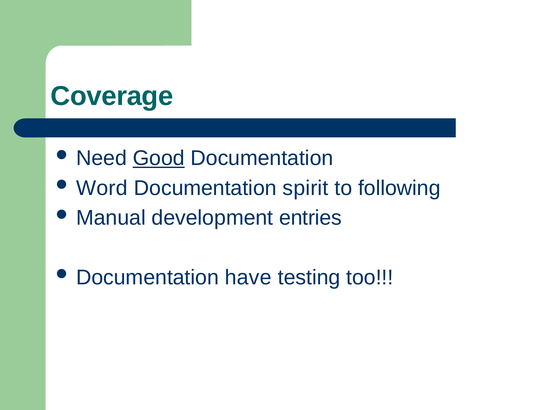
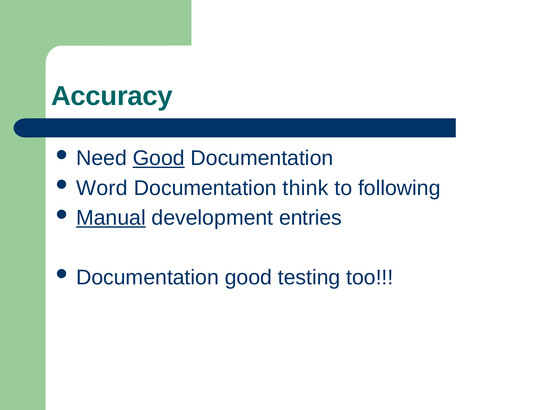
Coverage: Coverage -> Accuracy
spirit: spirit -> think
Manual underline: none -> present
Documentation have: have -> good
